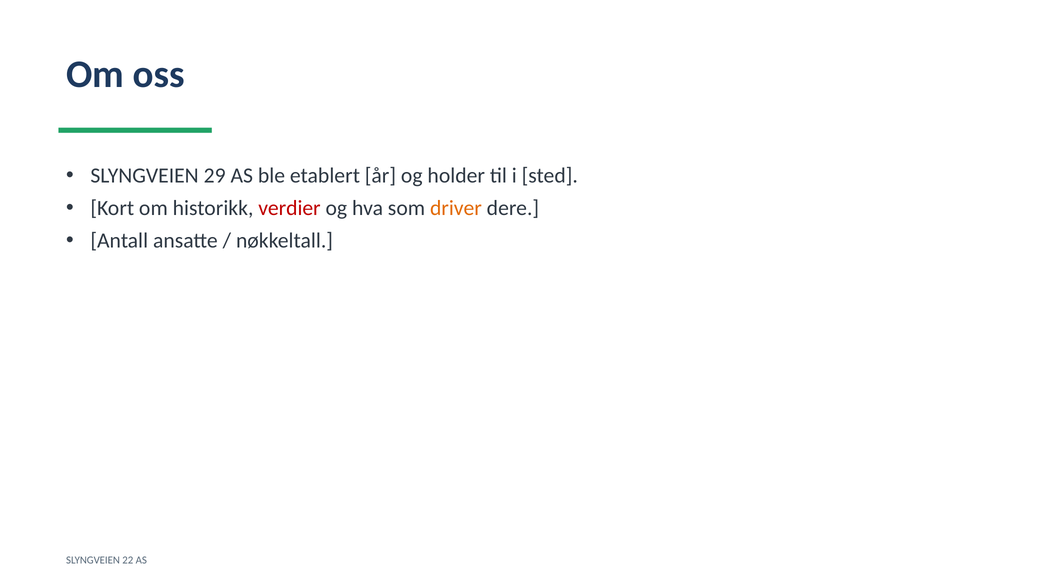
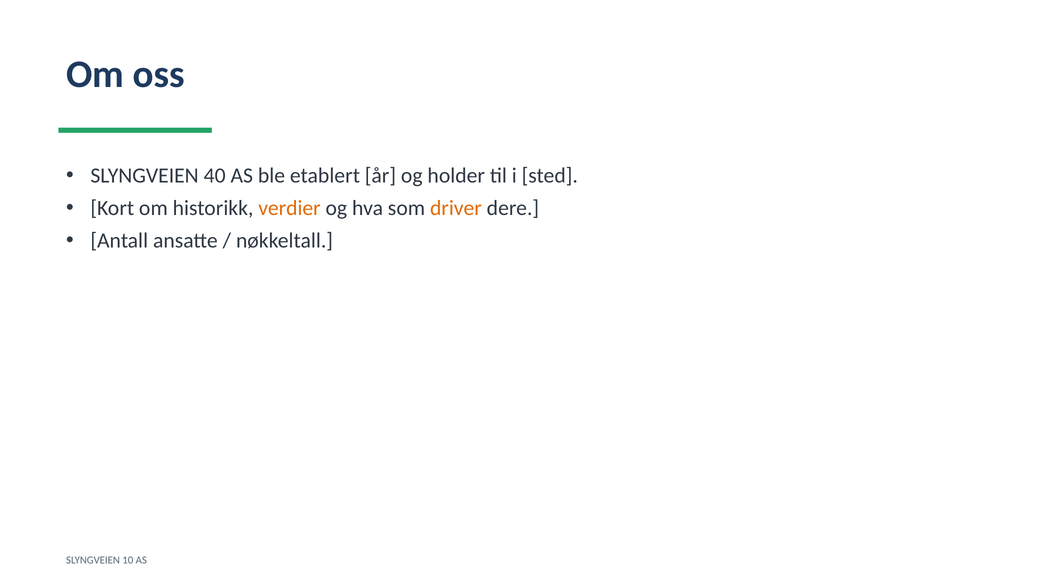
29: 29 -> 40
verdier colour: red -> orange
22: 22 -> 10
